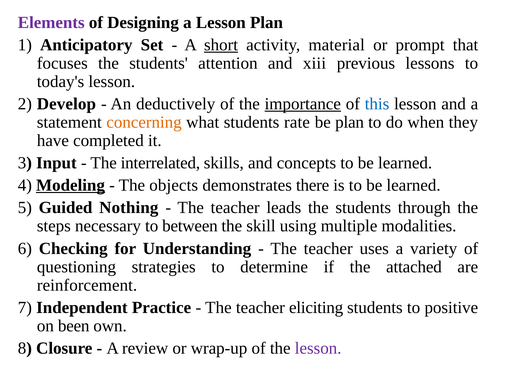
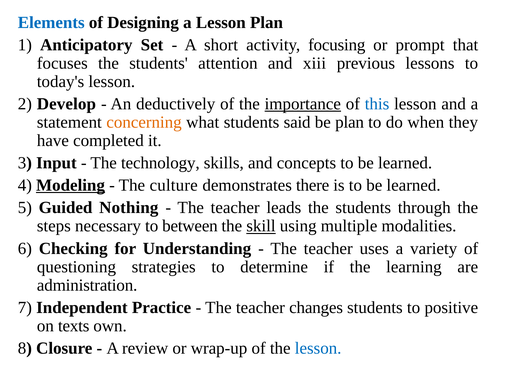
Elements colour: purple -> blue
short underline: present -> none
material: material -> focusing
rate: rate -> said
interrelated: interrelated -> technology
objects: objects -> culture
skill underline: none -> present
attached: attached -> learning
reinforcement: reinforcement -> administration
eliciting: eliciting -> changes
been: been -> texts
lesson at (318, 348) colour: purple -> blue
